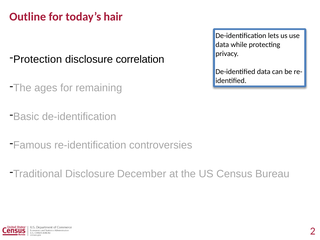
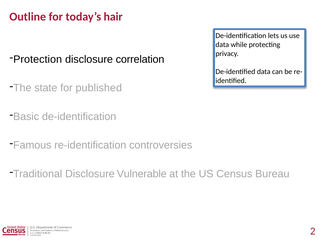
ages: ages -> state
remaining: remaining -> published
December: December -> Vulnerable
